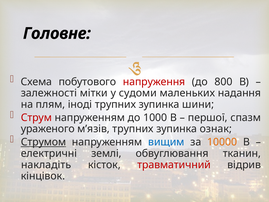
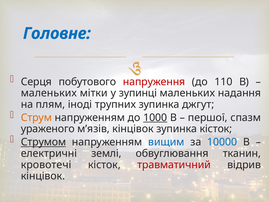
Головне colour: black -> blue
Схема: Схема -> Серця
800: 800 -> 110
залежності at (49, 93): залежності -> маленьких
судоми: судоми -> зупинці
шини: шини -> джгут
Струм colour: red -> orange
1000 underline: none -> present
м’язів трупних: трупних -> кінцівок
зупинка ознак: ознак -> кісток
10000 colour: orange -> blue
накладіть: накладіть -> кровотечі
